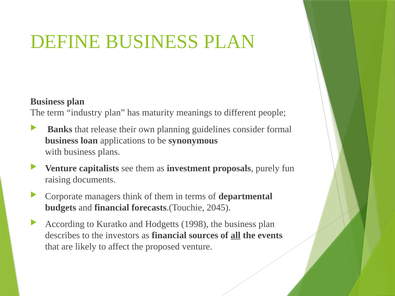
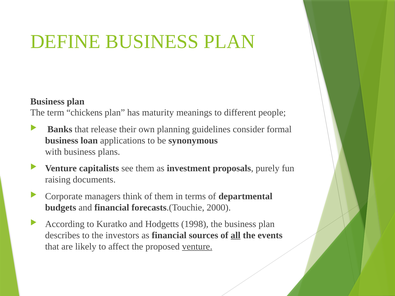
industry: industry -> chickens
2045: 2045 -> 2000
venture at (197, 247) underline: none -> present
